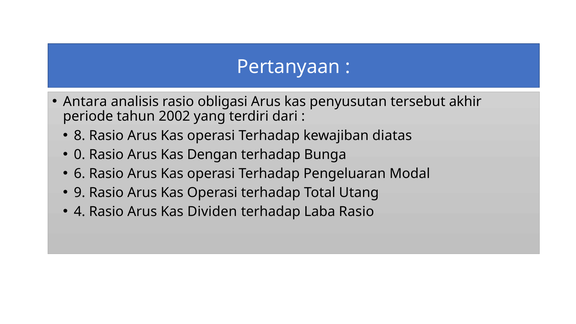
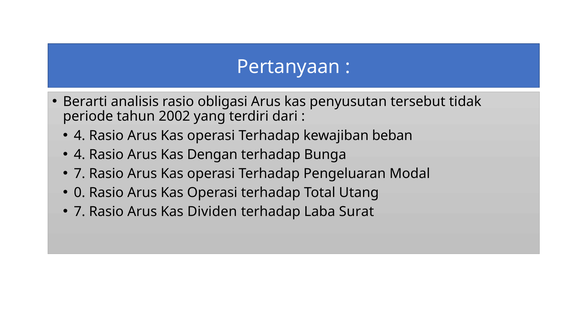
Antara: Antara -> Berarti
akhir: akhir -> tidak
8 at (80, 136): 8 -> 4
diatas: diatas -> beban
0 at (80, 155): 0 -> 4
6 at (80, 174): 6 -> 7
9: 9 -> 0
4 at (80, 212): 4 -> 7
Laba Rasio: Rasio -> Surat
